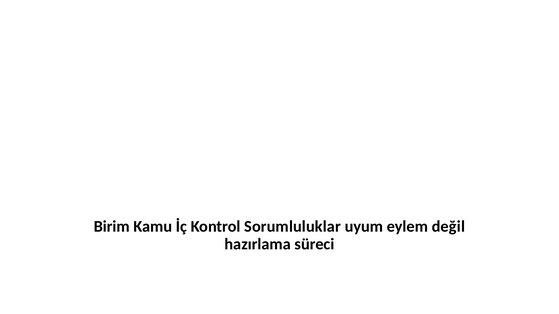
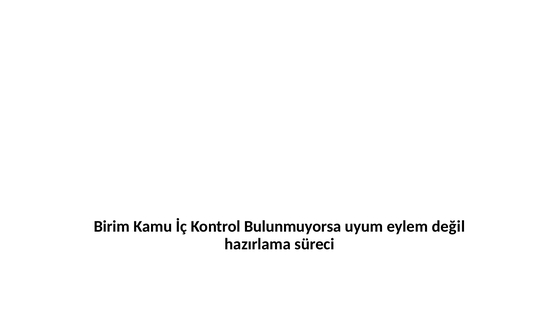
Sorumluluklar: Sorumluluklar -> Bulunmuyorsa
